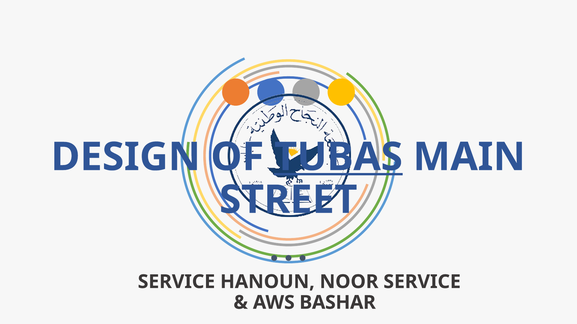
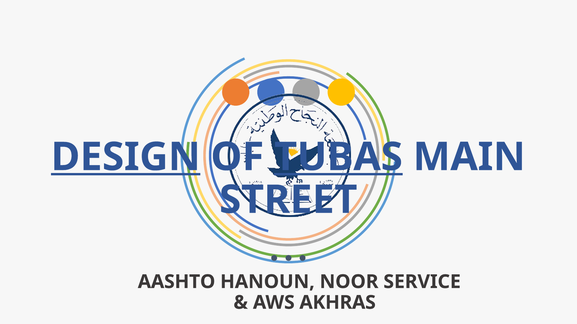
DESIGN underline: none -> present
SERVICE at (176, 282): SERVICE -> AASHTO
BASHAR: BASHAR -> AKHRAS
